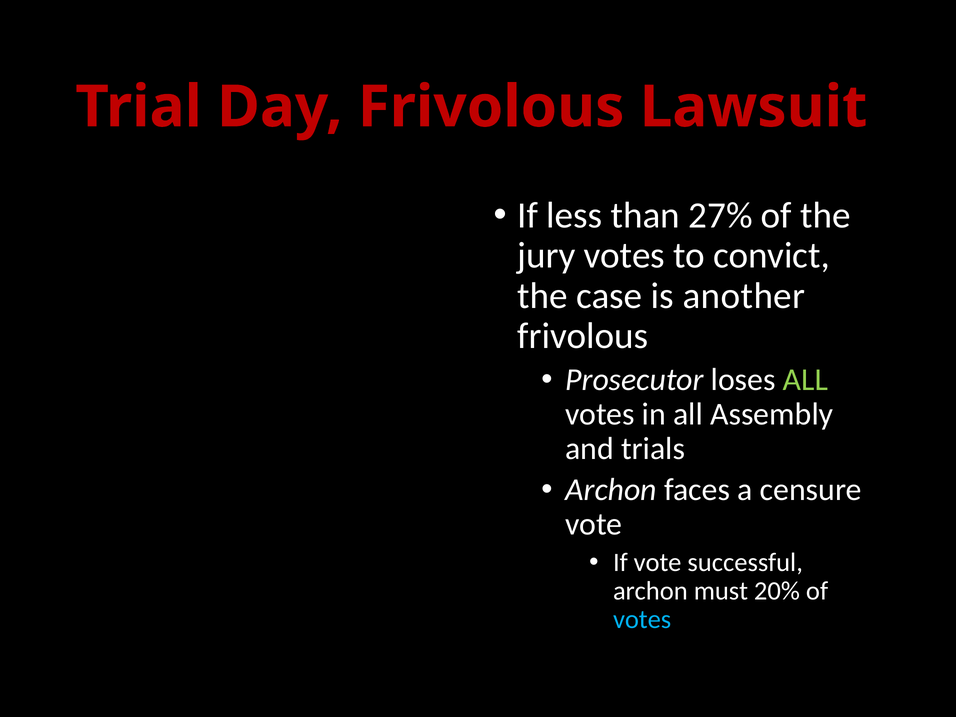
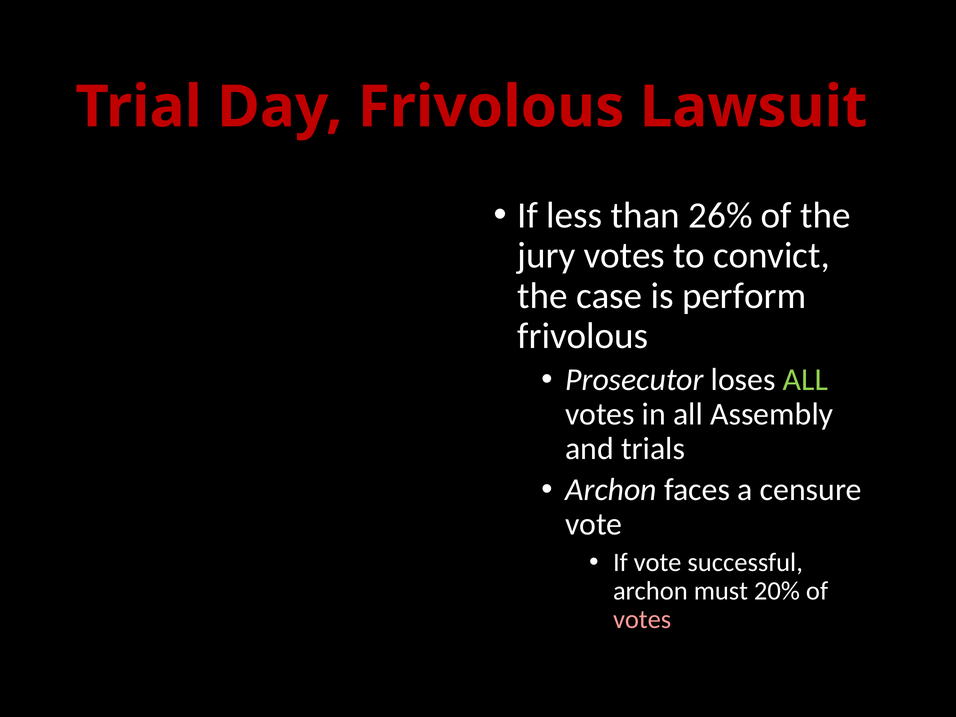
27%: 27% -> 26%
another: another -> perform
votes at (642, 620) colour: light blue -> pink
